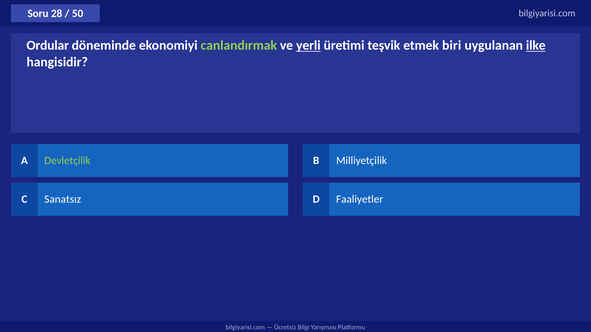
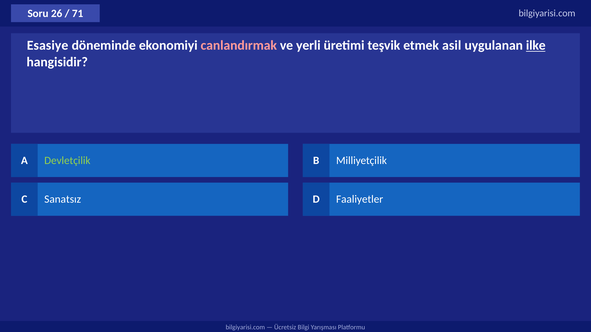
28: 28 -> 26
50: 50 -> 71
Ordular: Ordular -> Esasiye
canlandırmak colour: light green -> pink
yerli underline: present -> none
biri: biri -> asil
